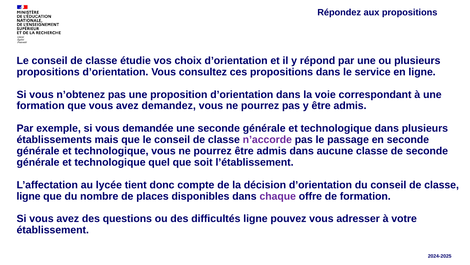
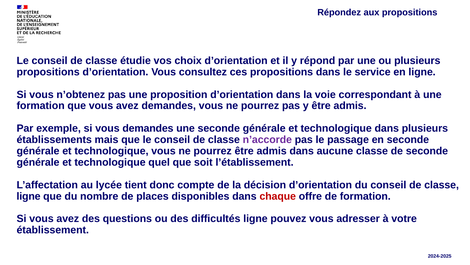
avez demandez: demandez -> demandes
vous demandée: demandée -> demandes
chaque colour: purple -> red
